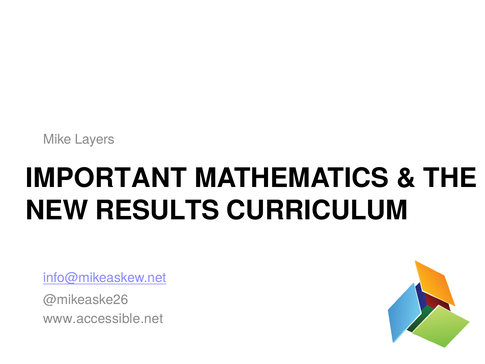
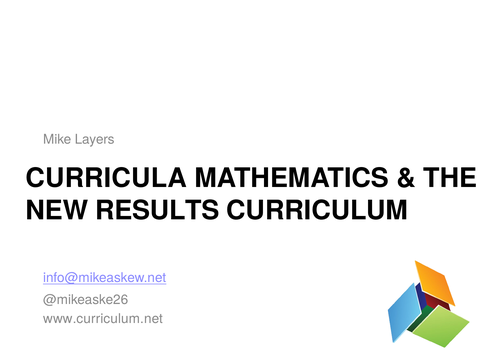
IMPORTANT: IMPORTANT -> CURRICULA
www.accessible.net: www.accessible.net -> www.curriculum.net
